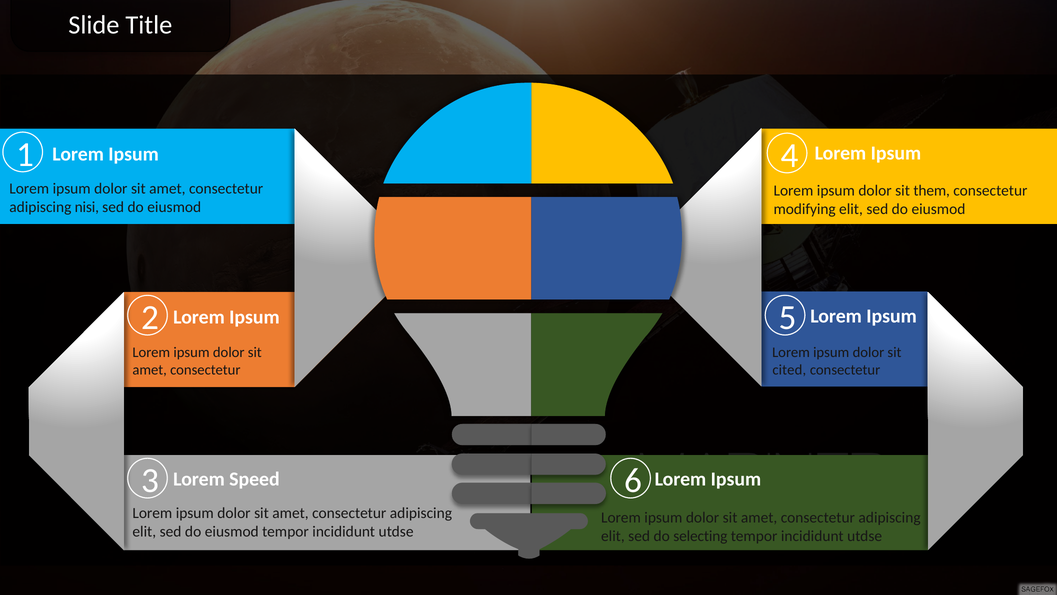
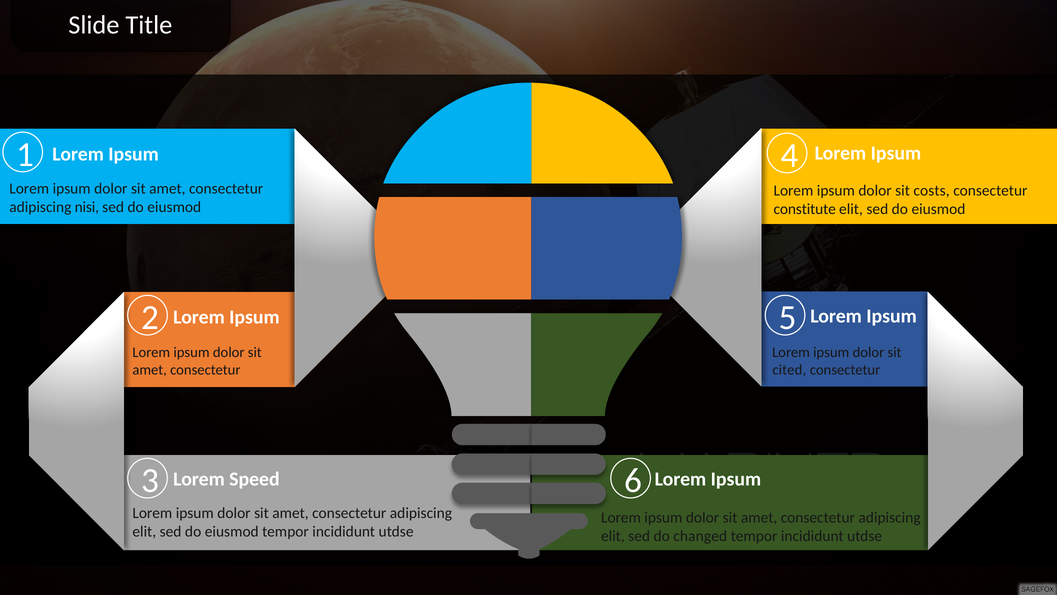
them: them -> costs
modifying: modifying -> constitute
selecting: selecting -> changed
